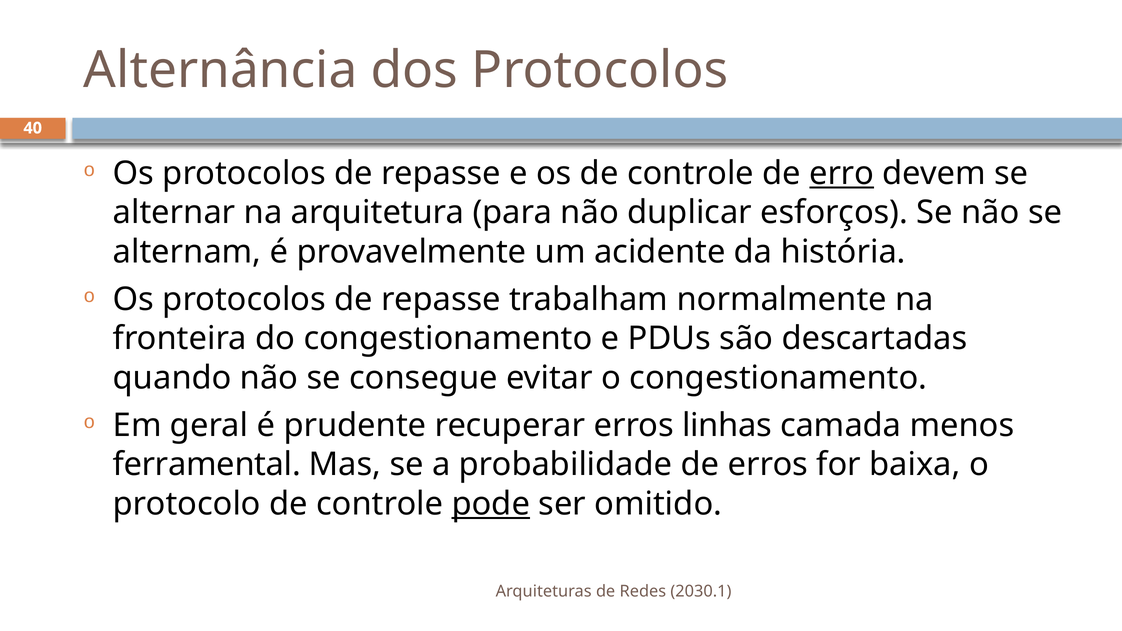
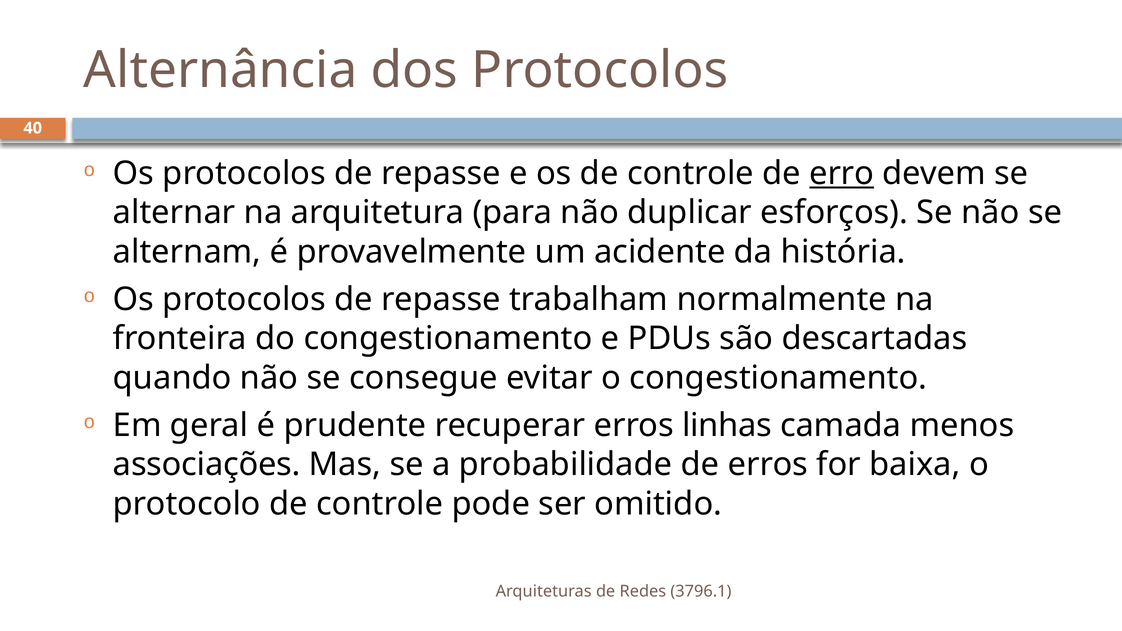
ferramental: ferramental -> associações
pode underline: present -> none
2030.1: 2030.1 -> 3796.1
